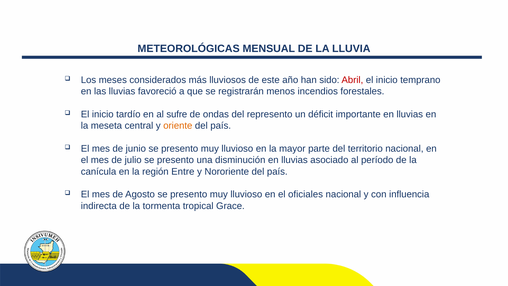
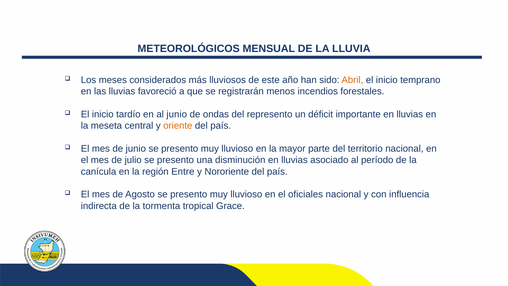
METEOROLÓGICAS: METEOROLÓGICAS -> METEOROLÓGICOS
Abril colour: red -> orange
al sufre: sufre -> junio
